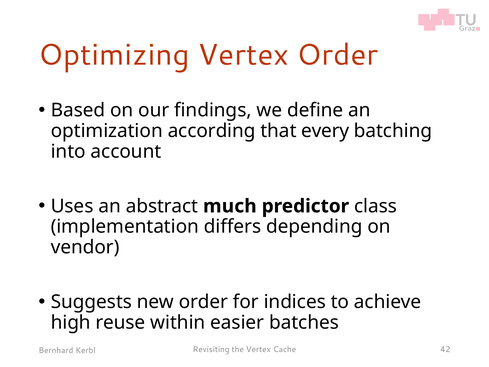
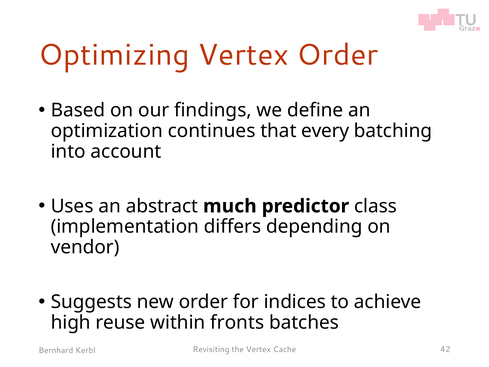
according: according -> continues
easier: easier -> fronts
